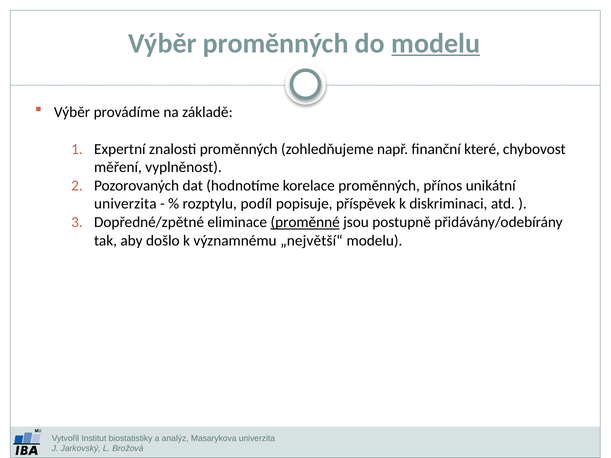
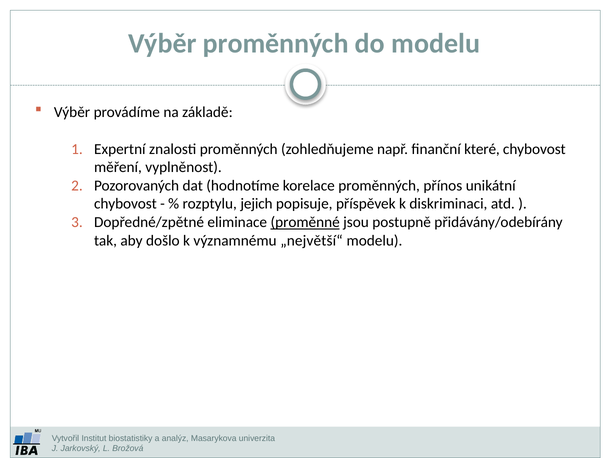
modelu at (436, 43) underline: present -> none
univerzita at (125, 204): univerzita -> chybovost
podíl: podíl -> jejich
